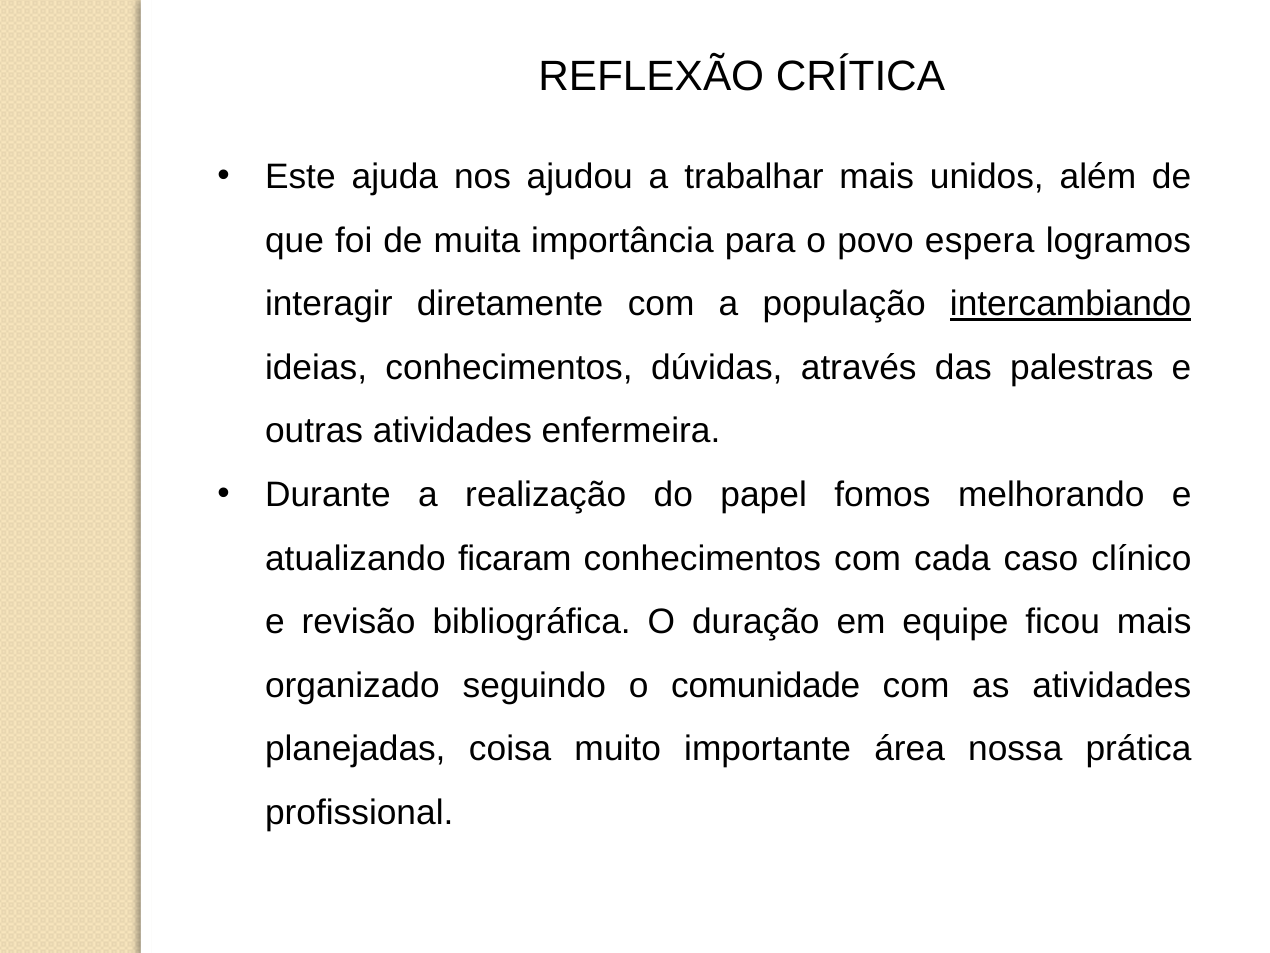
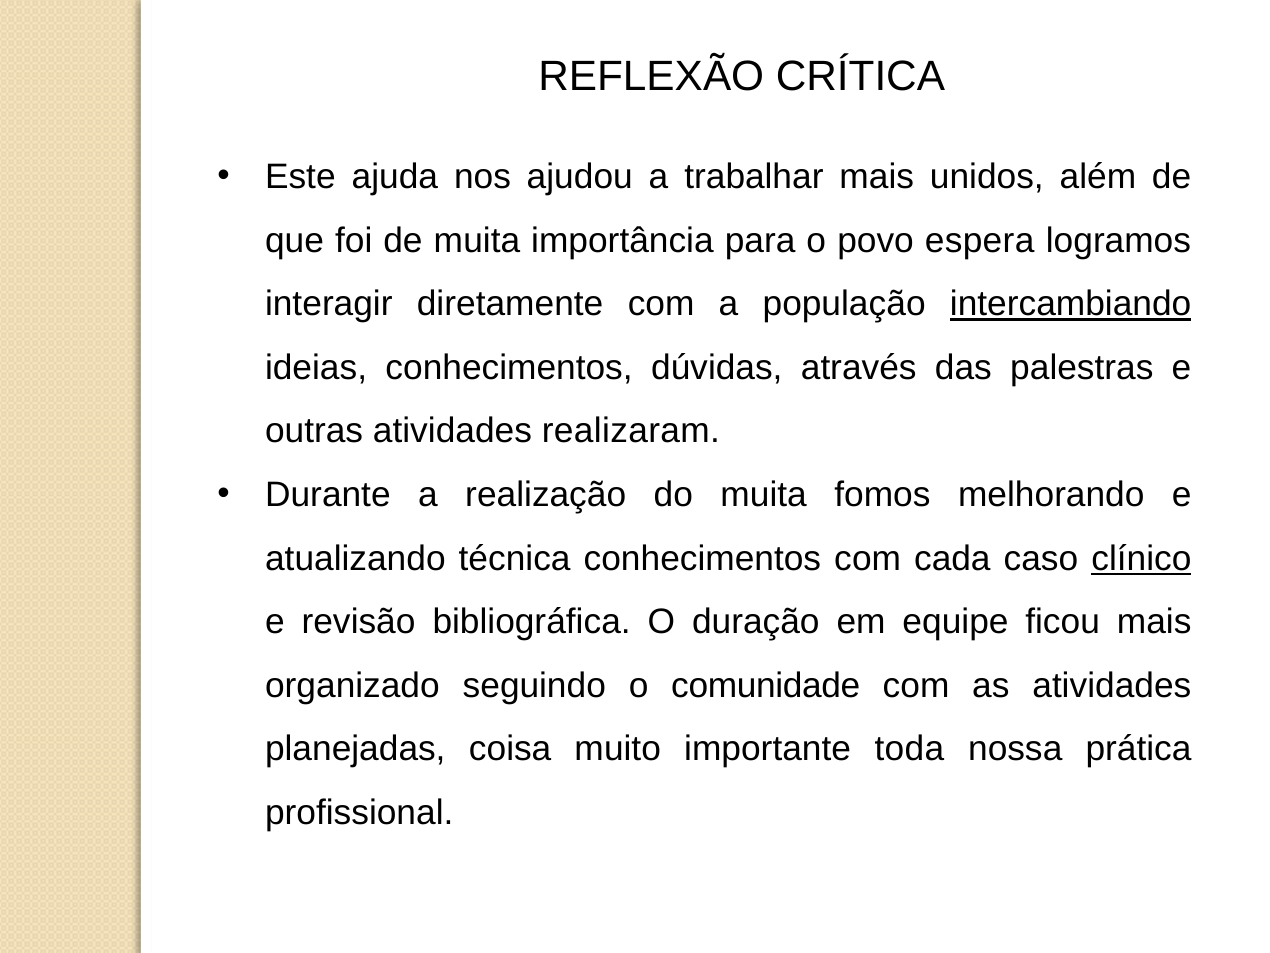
enfermeira: enfermeira -> realizaram
do papel: papel -> muita
ficaram: ficaram -> técnica
clínico underline: none -> present
área: área -> toda
